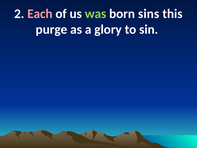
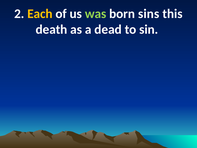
Each colour: pink -> yellow
purge: purge -> death
glory: glory -> dead
